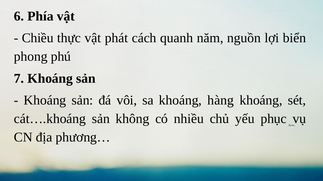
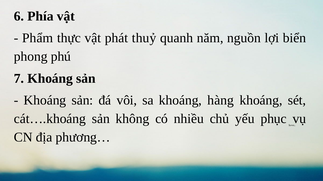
Chiều: Chiều -> Phẩm
cách: cách -> thuỷ
